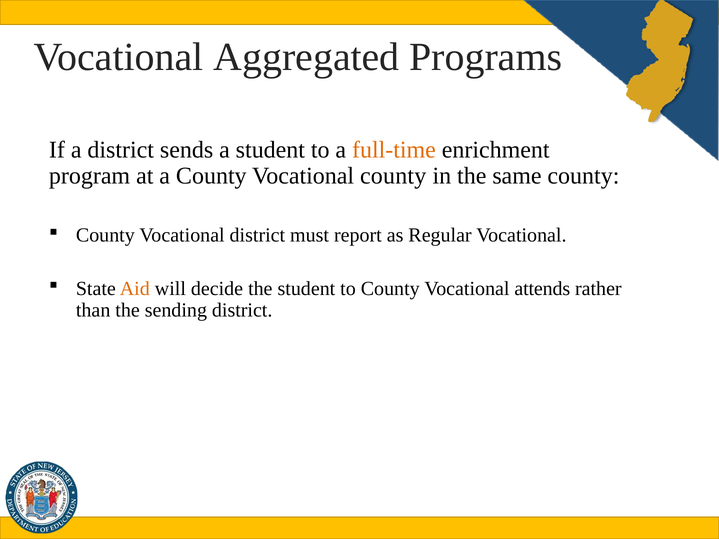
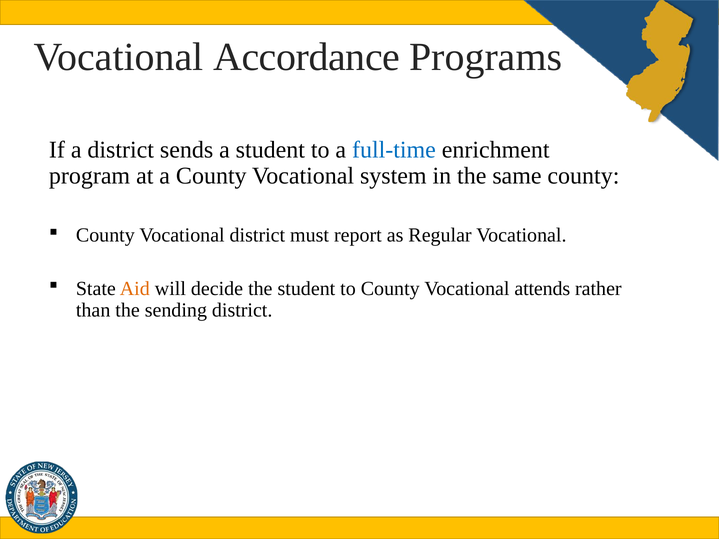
Aggregated: Aggregated -> Accordance
full-time colour: orange -> blue
Vocational county: county -> system
